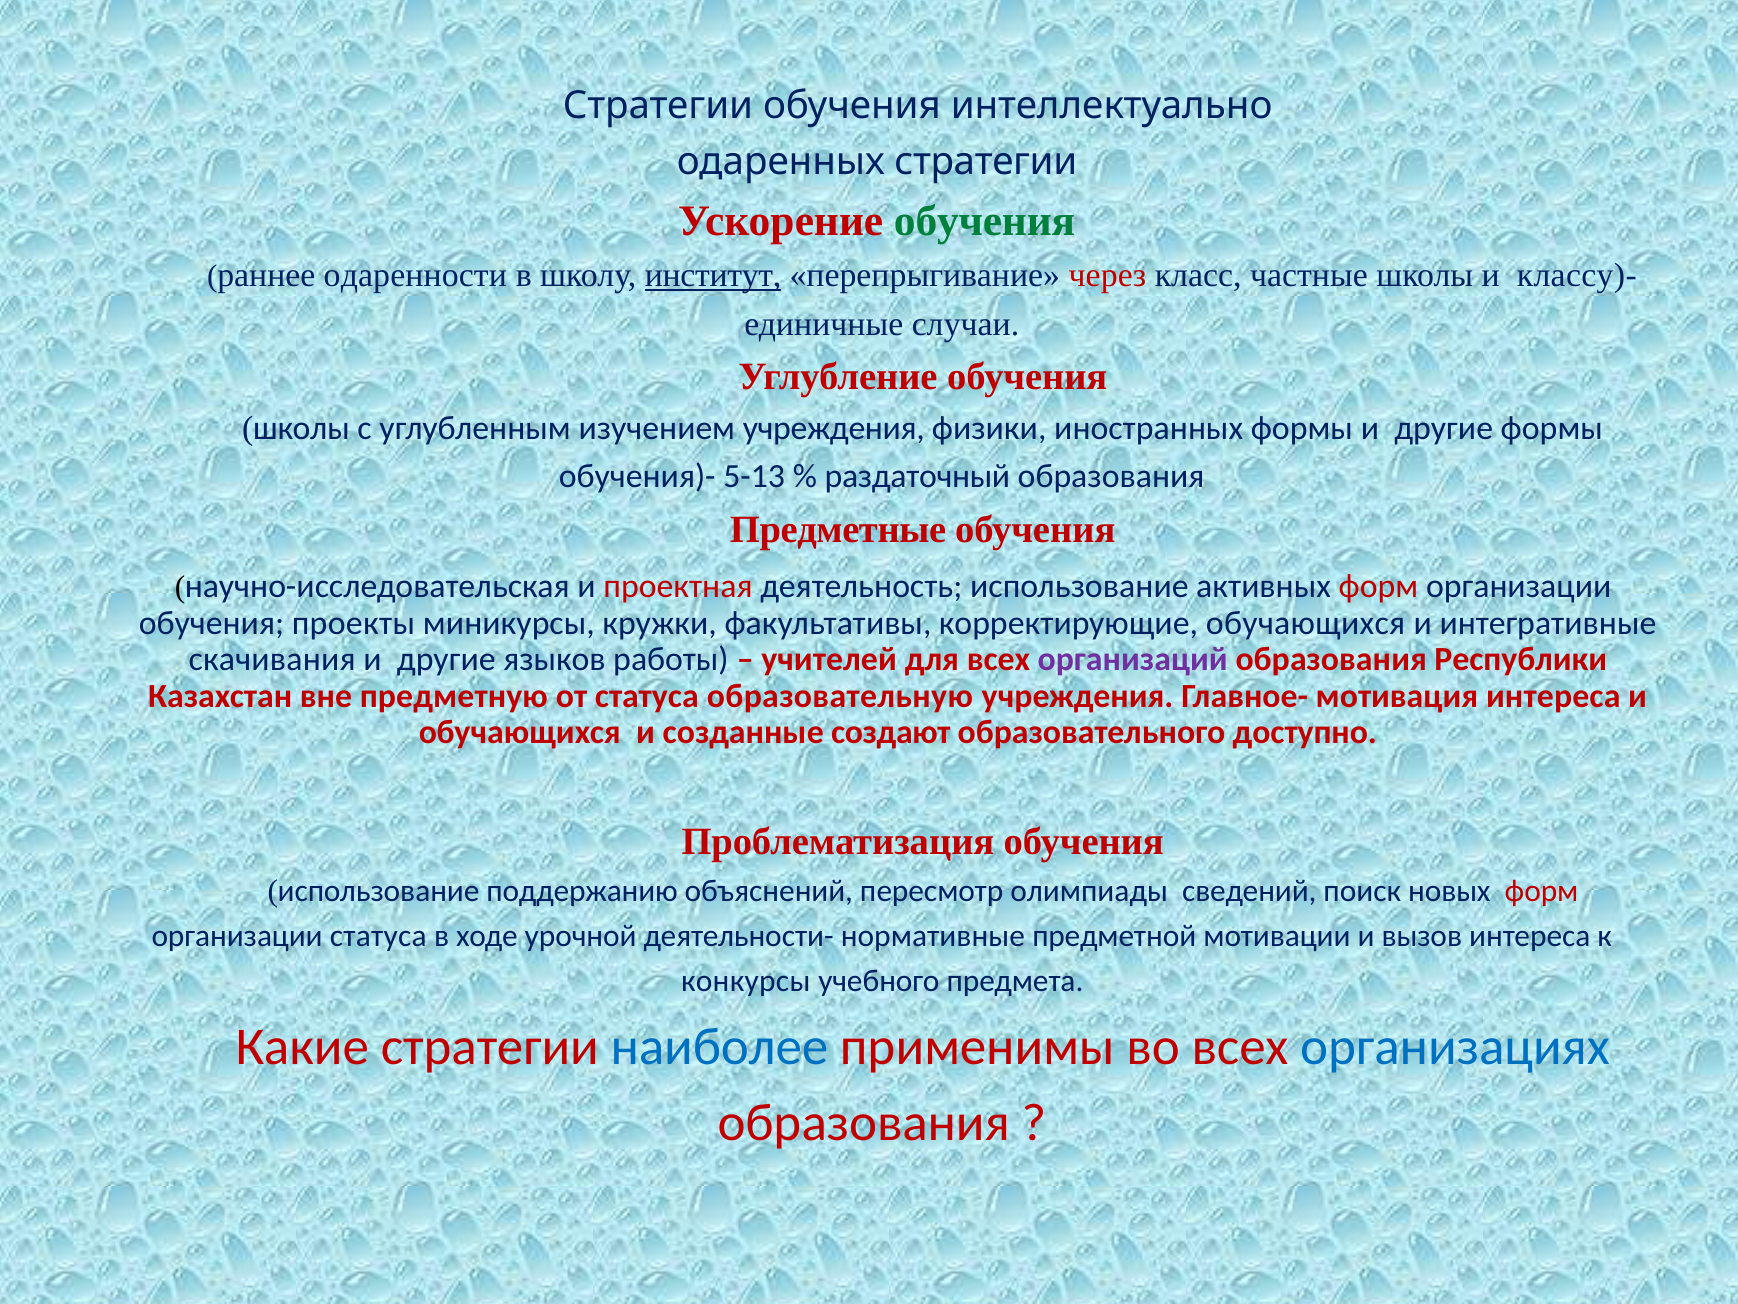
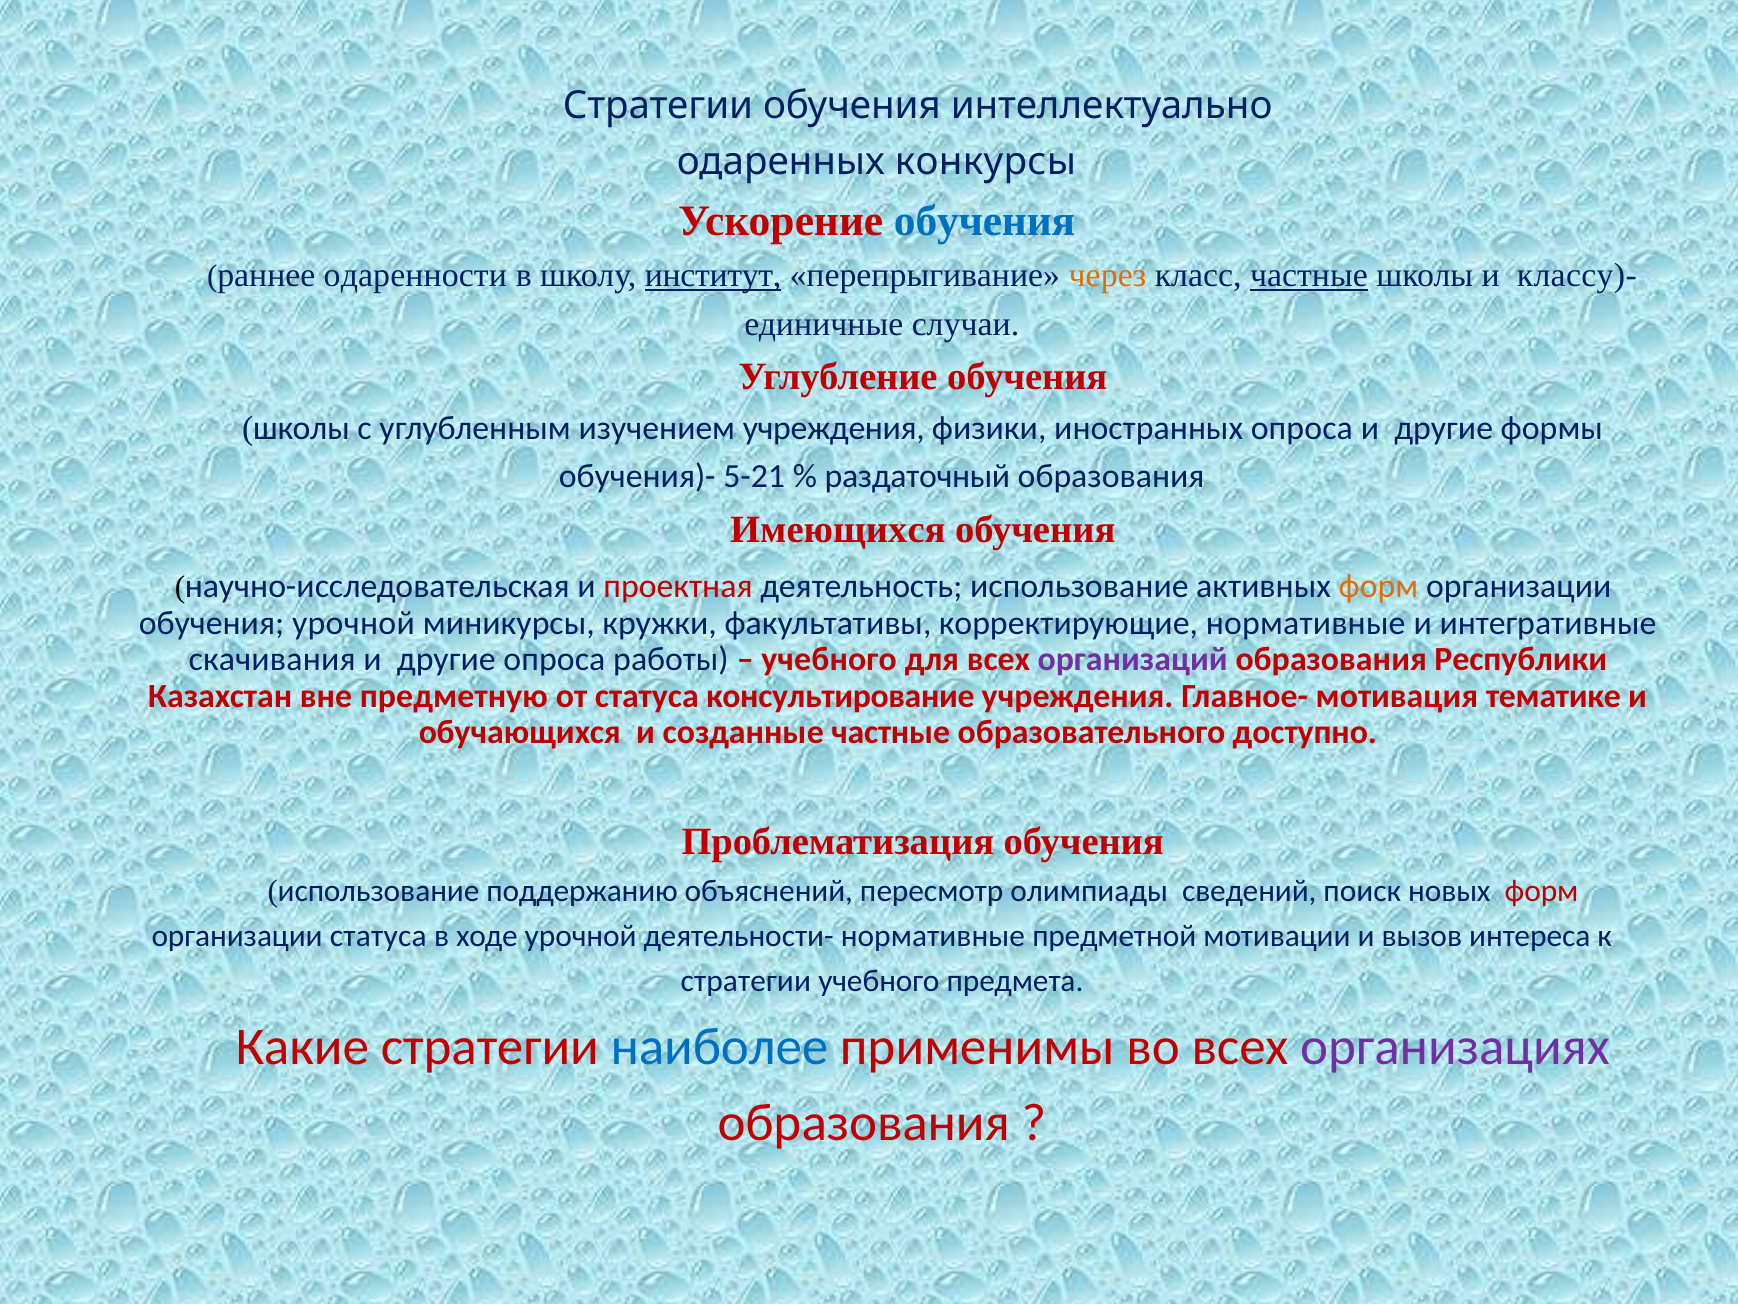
одаренных стратегии: стратегии -> конкурсы
обучения at (985, 221) colour: green -> blue
через colour: red -> orange
частные at (1309, 275) underline: none -> present
иностранных формы: формы -> опроса
5-13: 5-13 -> 5-21
Предметные: Предметные -> Имеющихся
форм at (1379, 586) colour: red -> orange
обучения проекты: проекты -> урочной
корректирующие обучающихся: обучающихся -> нормативные
другие языков: языков -> опроса
учителей at (829, 659): учителей -> учебного
образовательную: образовательную -> консультирование
мотивация интереса: интереса -> тематике
созданные создают: создают -> частные
конкурсы at (746, 981): конкурсы -> стратегии
организациях colour: blue -> purple
